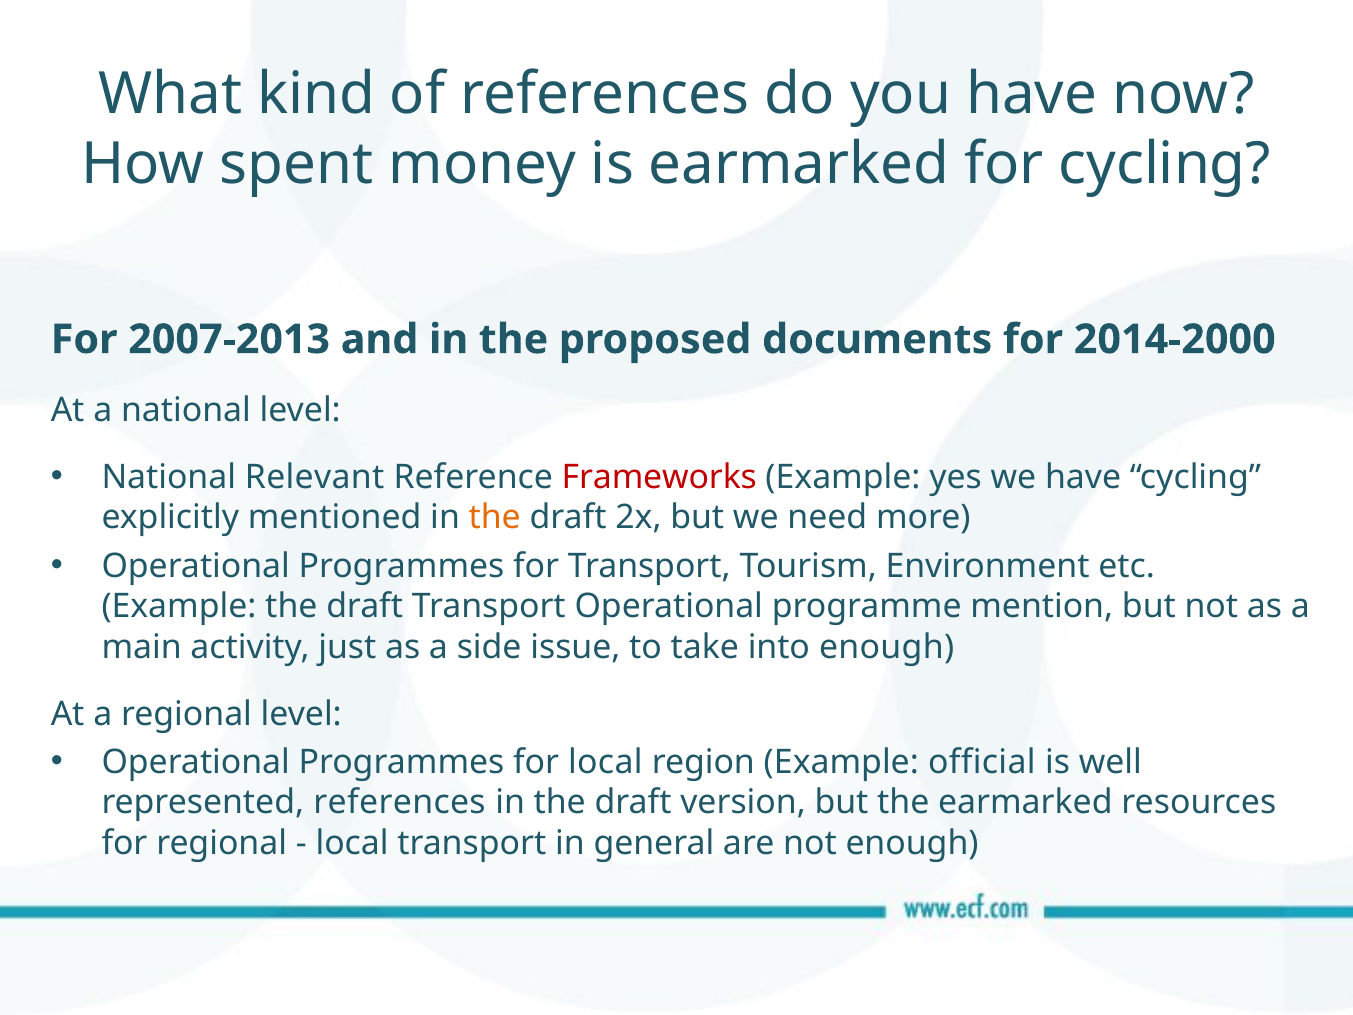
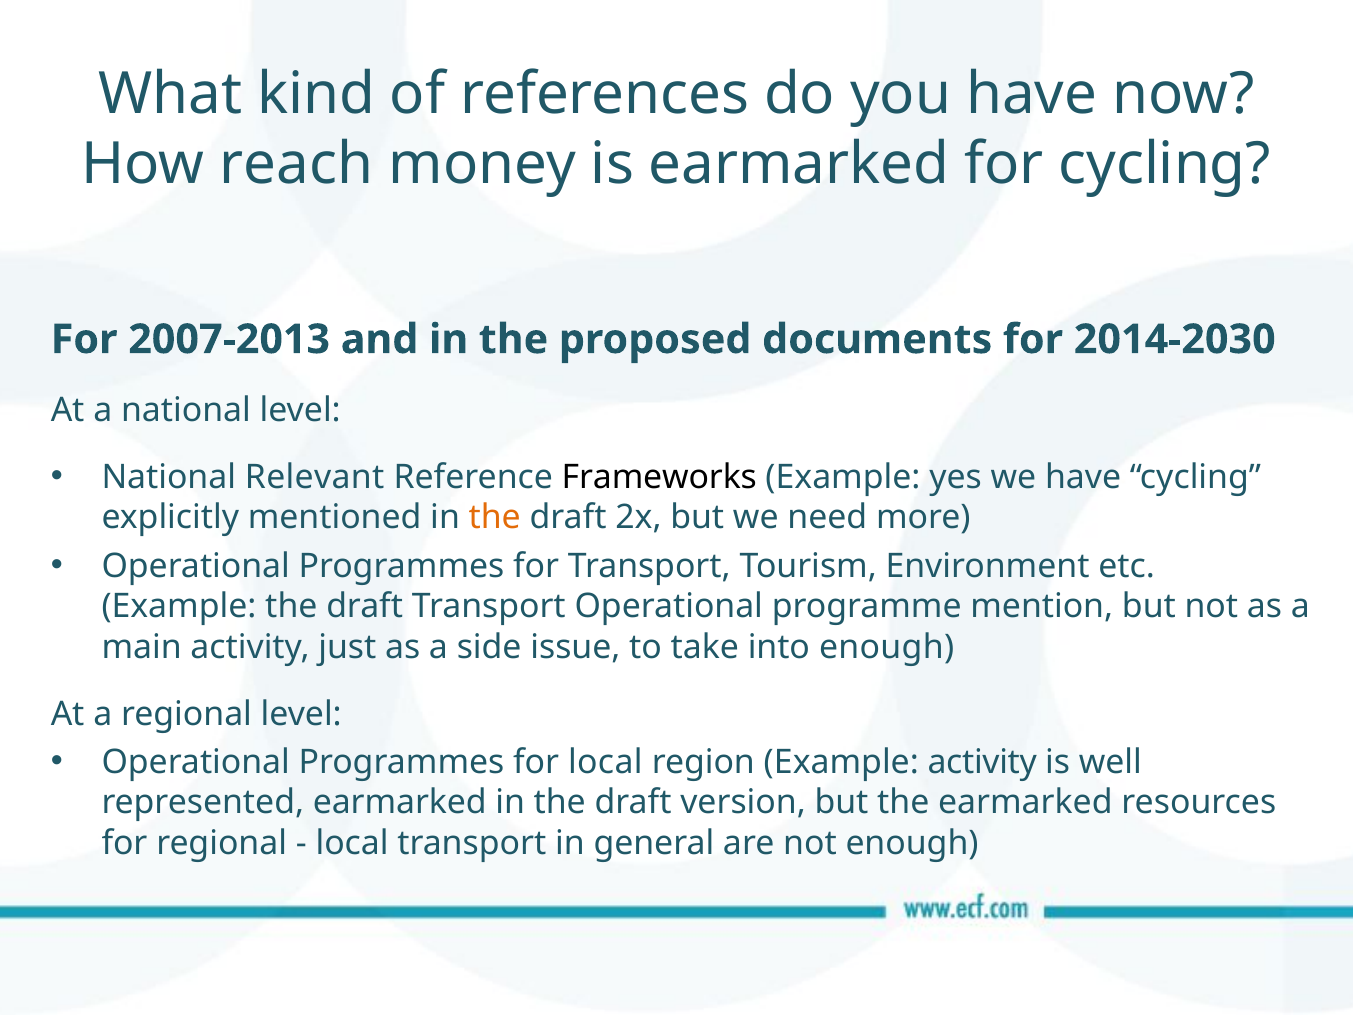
spent: spent -> reach
2014-2000: 2014-2000 -> 2014-2030
Frameworks colour: red -> black
Example official: official -> activity
represented references: references -> earmarked
